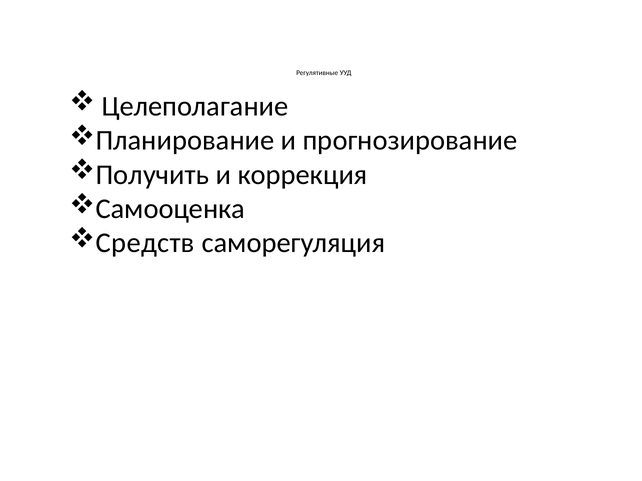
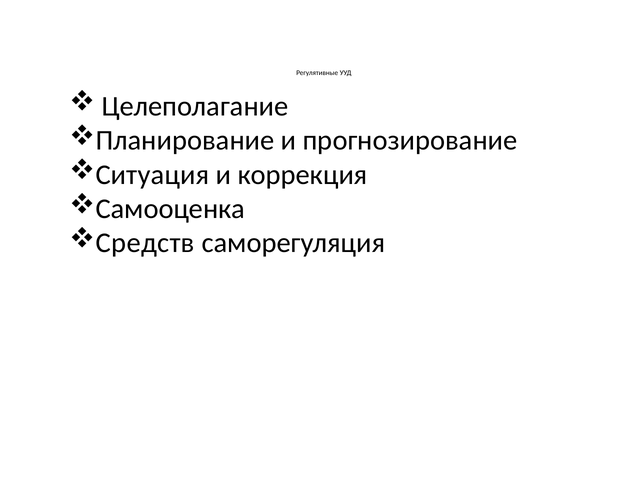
Получить: Получить -> Ситуация
